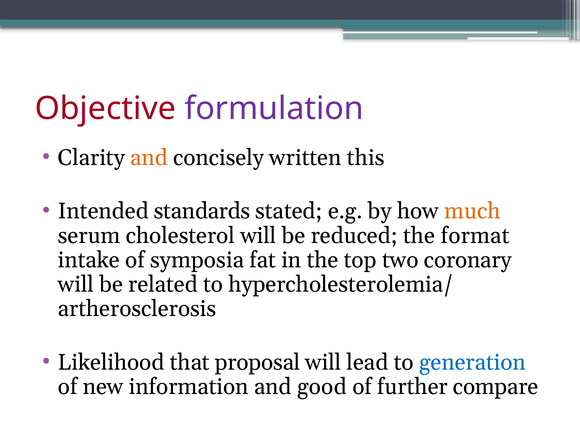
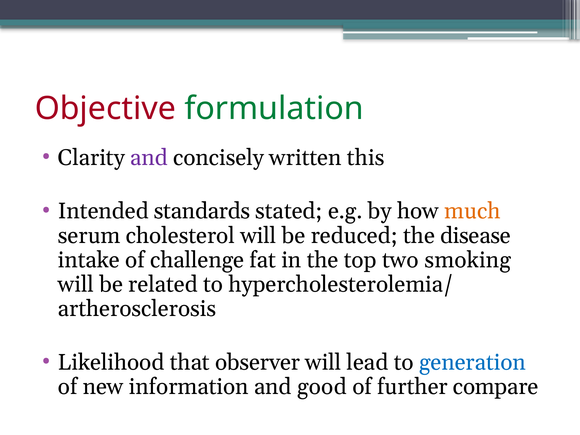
formulation colour: purple -> green
and at (149, 158) colour: orange -> purple
format: format -> disease
symposia: symposia -> challenge
coronary: coronary -> smoking
proposal: proposal -> observer
